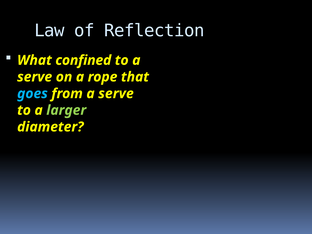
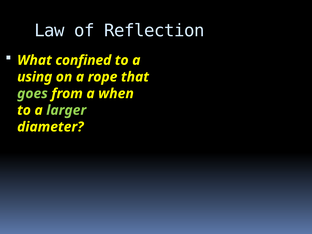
serve at (35, 77): serve -> using
goes colour: light blue -> light green
from a serve: serve -> when
